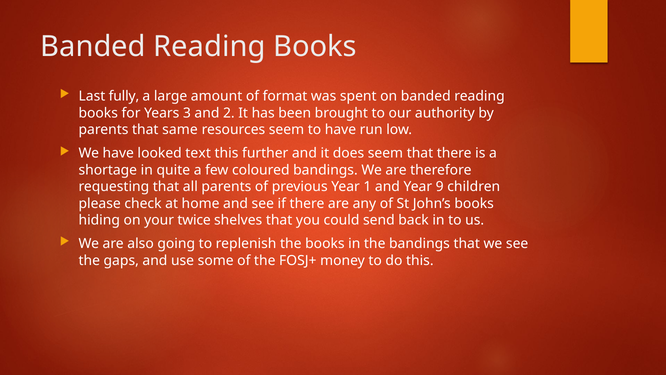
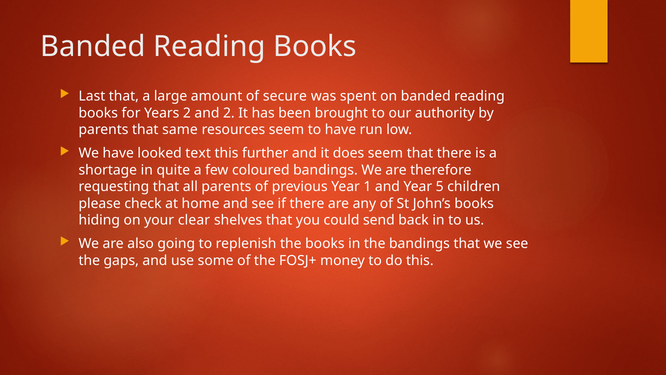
Last fully: fully -> that
format: format -> secure
Years 3: 3 -> 2
9: 9 -> 5
twice: twice -> clear
